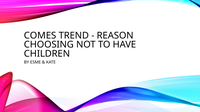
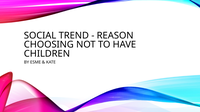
COMES: COMES -> SOCIAL
